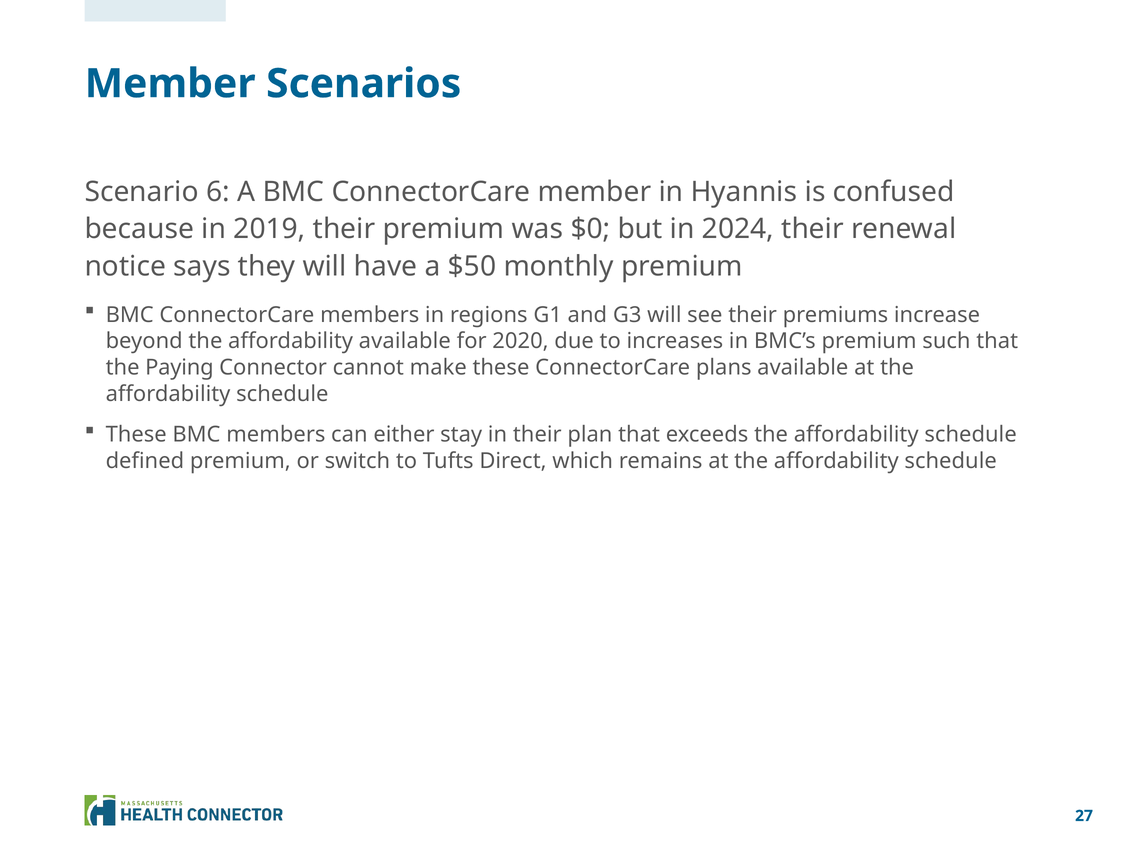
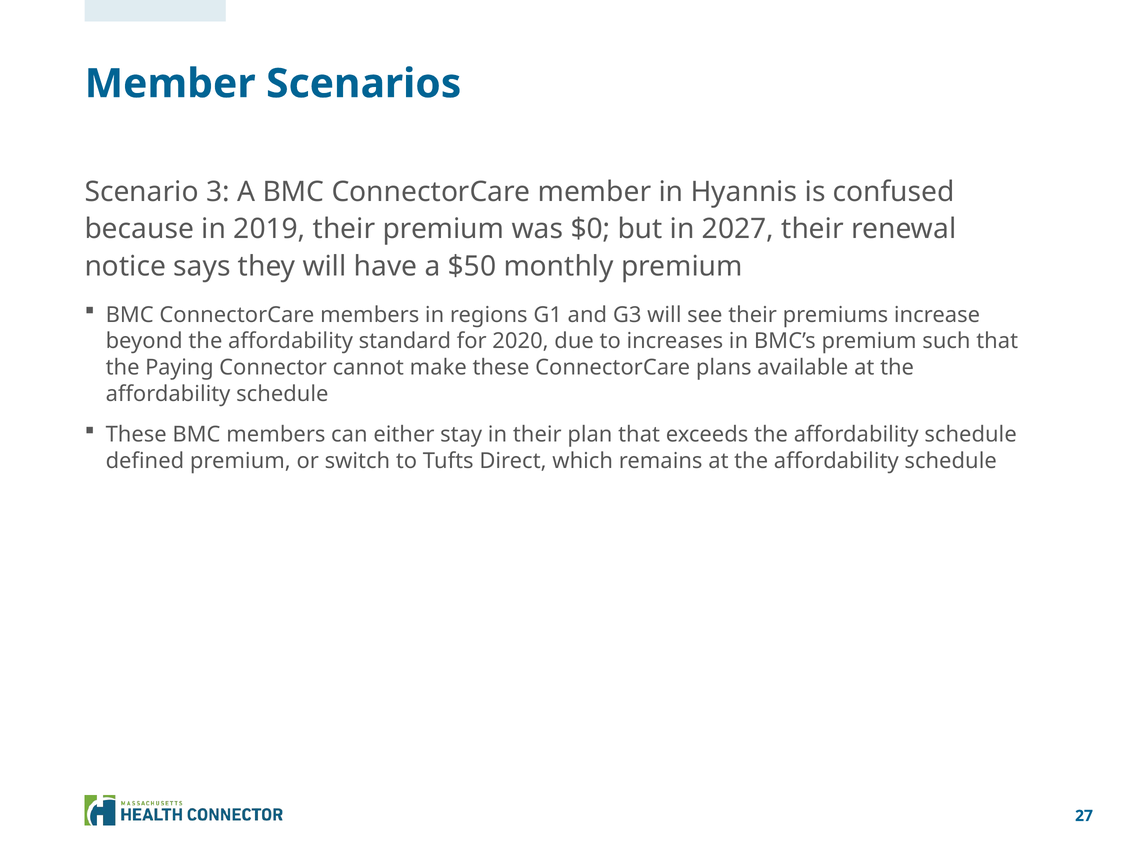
6: 6 -> 3
2024: 2024 -> 2027
affordability available: available -> standard
